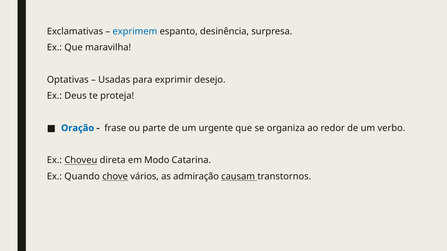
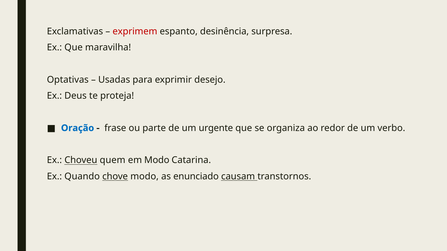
exprimem colour: blue -> red
direta: direta -> quem
chove vários: vários -> modo
admiração: admiração -> enunciado
